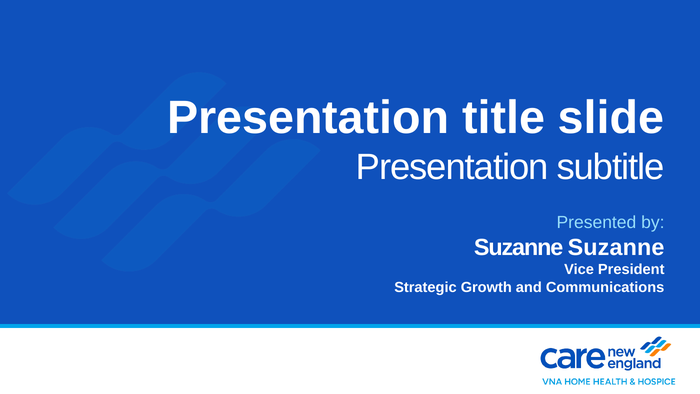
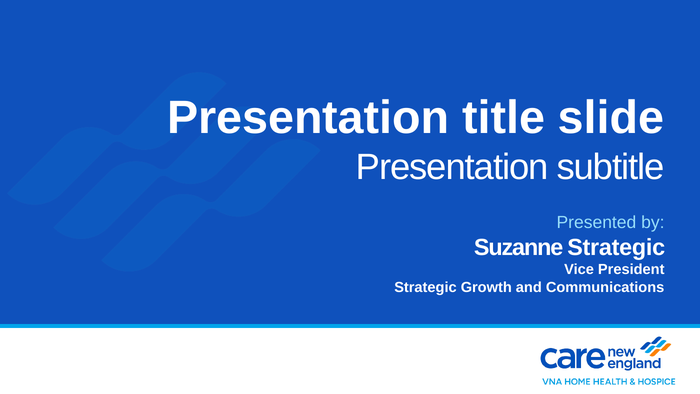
Suzanne Suzanne: Suzanne -> Strategic
